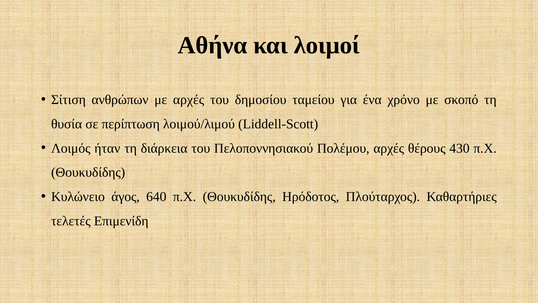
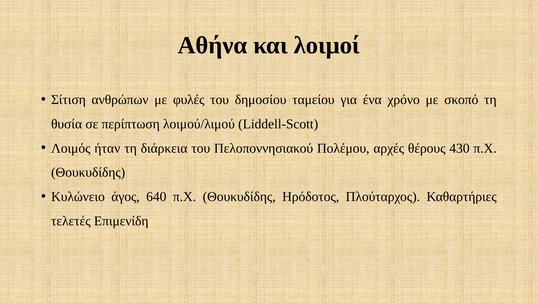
με αρχές: αρχές -> φυλές
